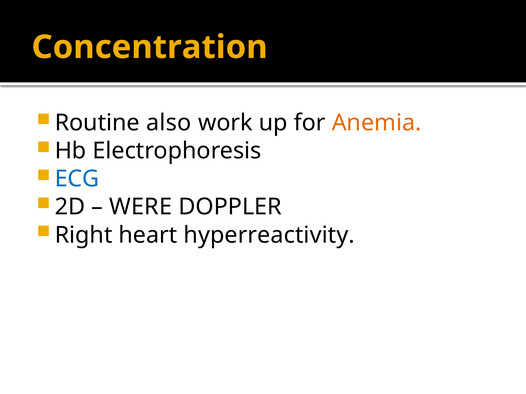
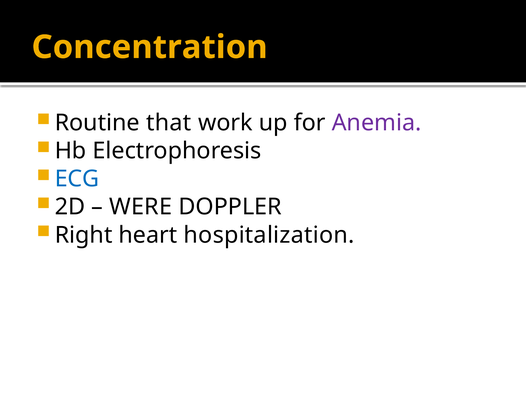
also: also -> that
Anemia colour: orange -> purple
hyperreactivity: hyperreactivity -> hospitalization
